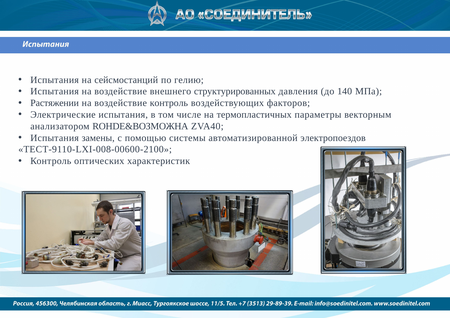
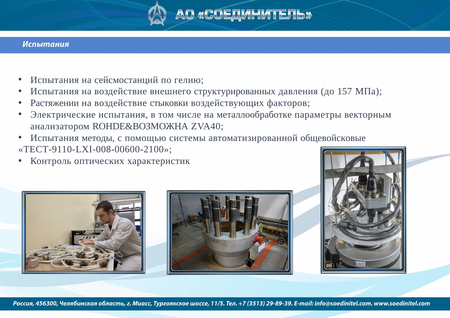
140: 140 -> 157
воздействие контроль: контроль -> стыковки
термопластичных: термопластичных -> металлообработке
замены: замены -> методы
электропоездов: электропоездов -> общевойсковые
